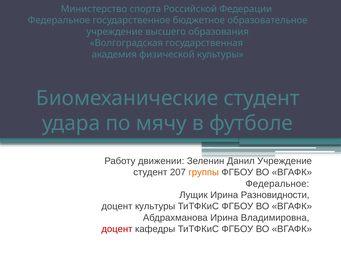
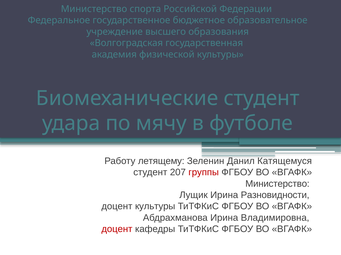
движении: движении -> летящему
Данил Учреждение: Учреждение -> Катящемуся
группы colour: orange -> red
Федеральное at (277, 184): Федеральное -> Министерство
